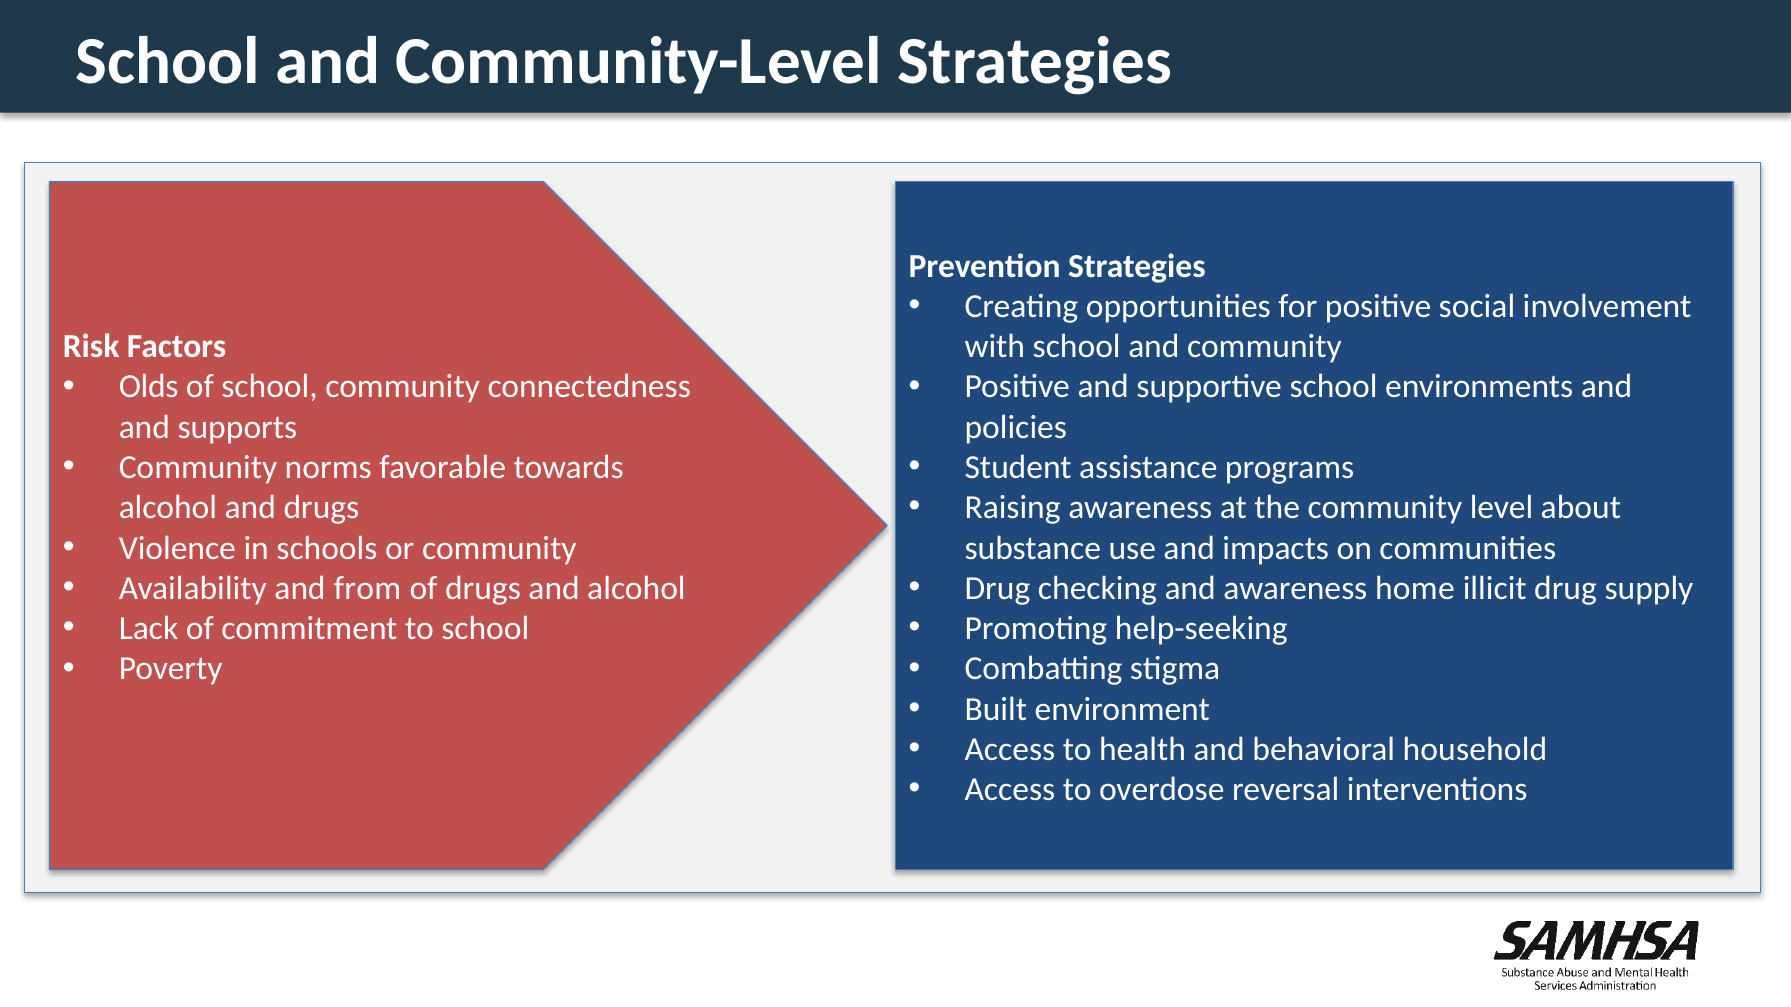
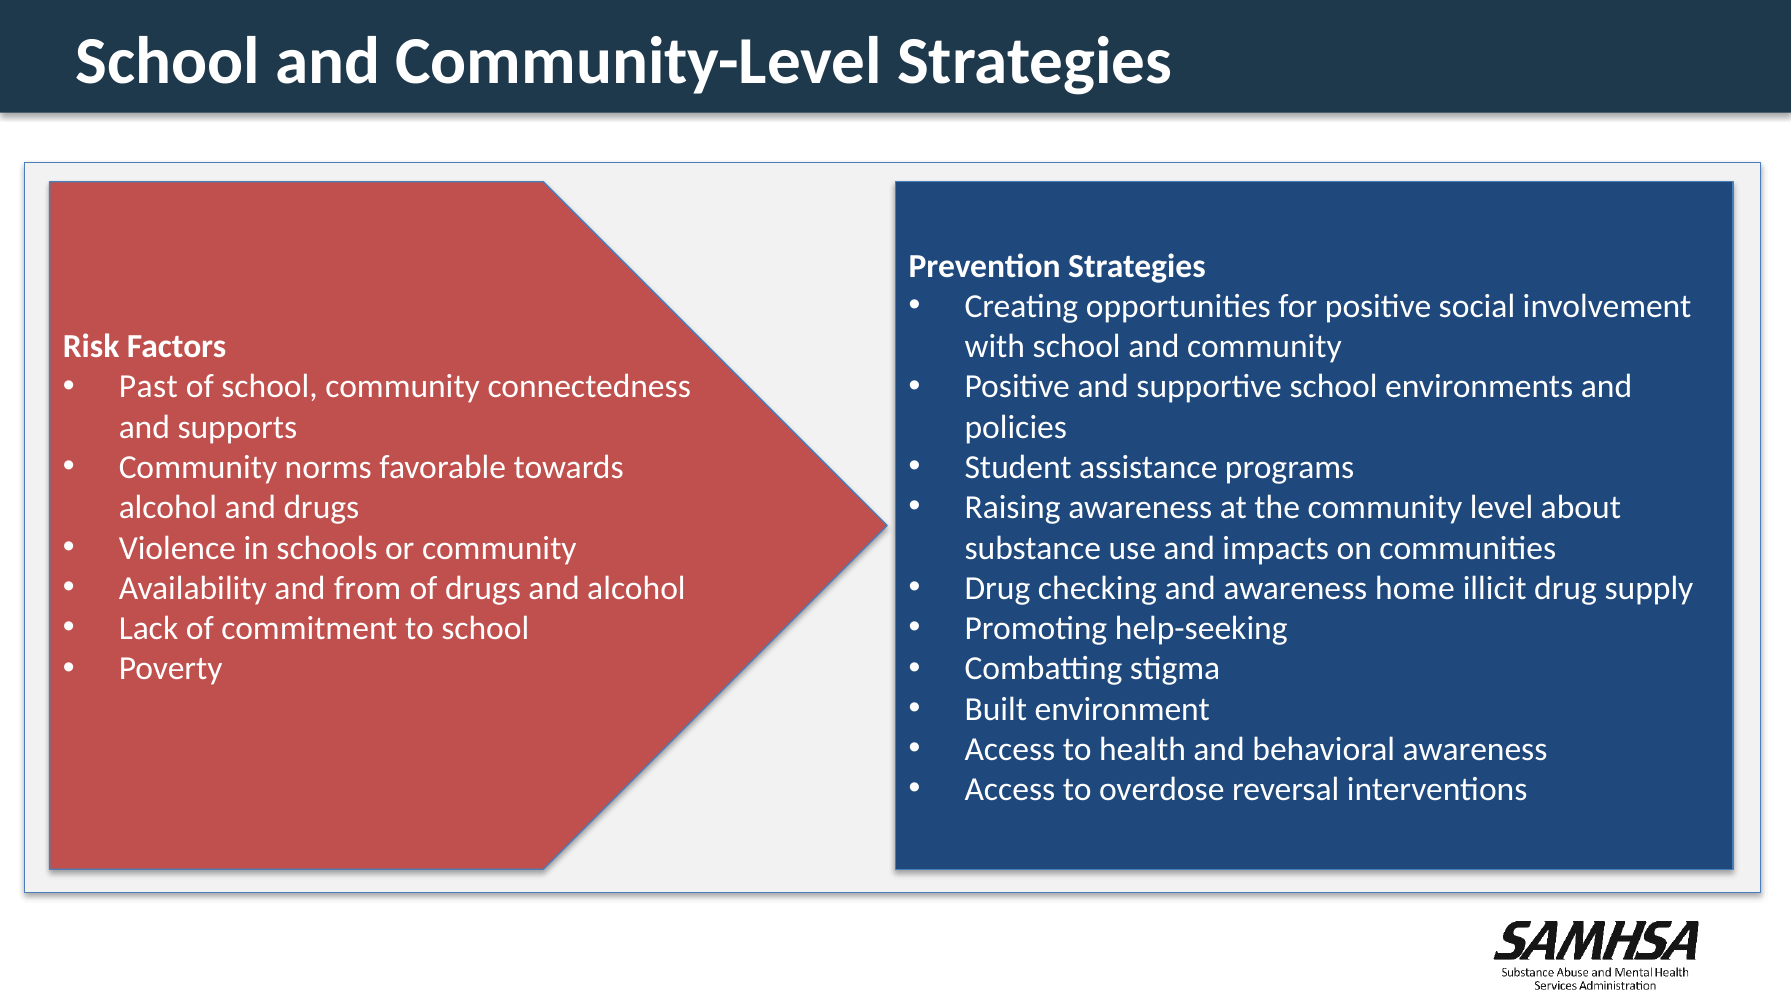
Olds: Olds -> Past
behavioral household: household -> awareness
